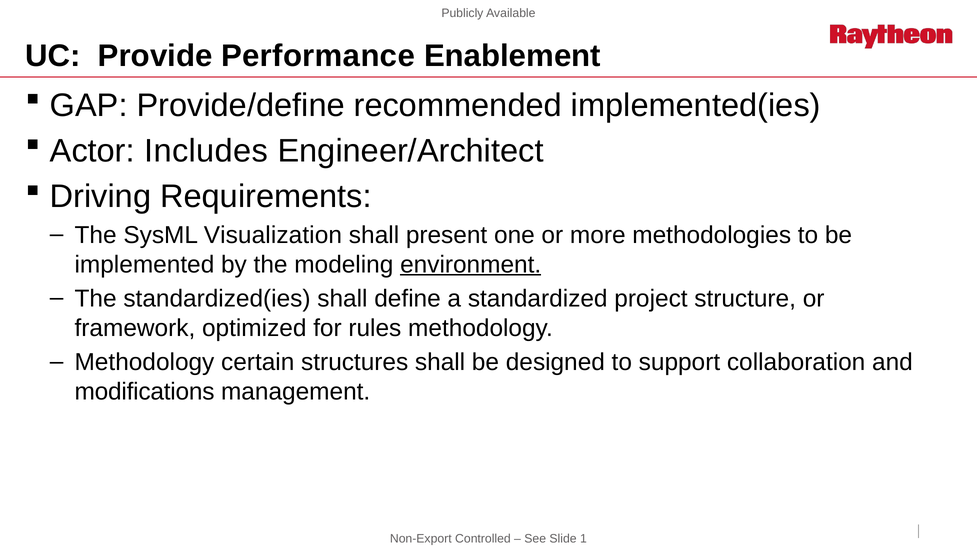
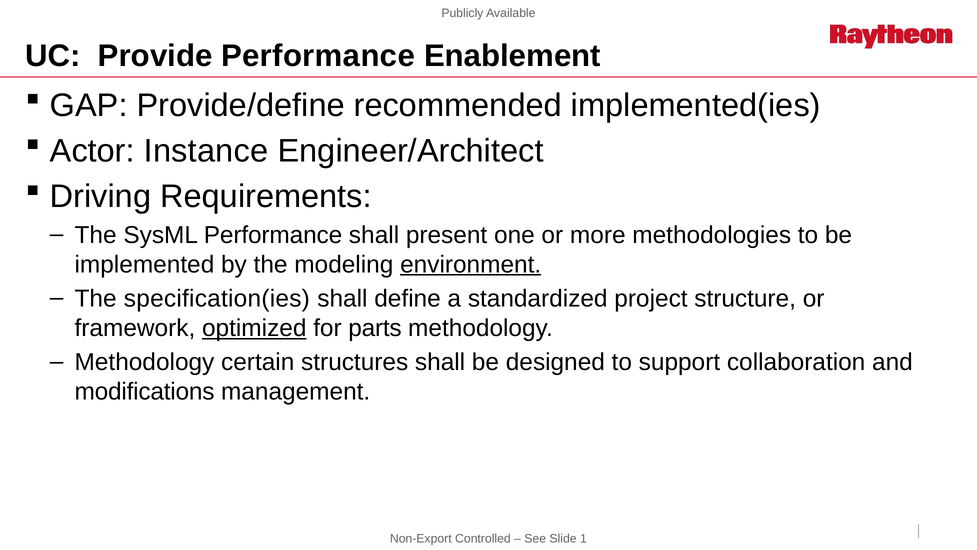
Includes: Includes -> Instance
SysML Visualization: Visualization -> Performance
standardized(ies: standardized(ies -> specification(ies
optimized underline: none -> present
rules: rules -> parts
